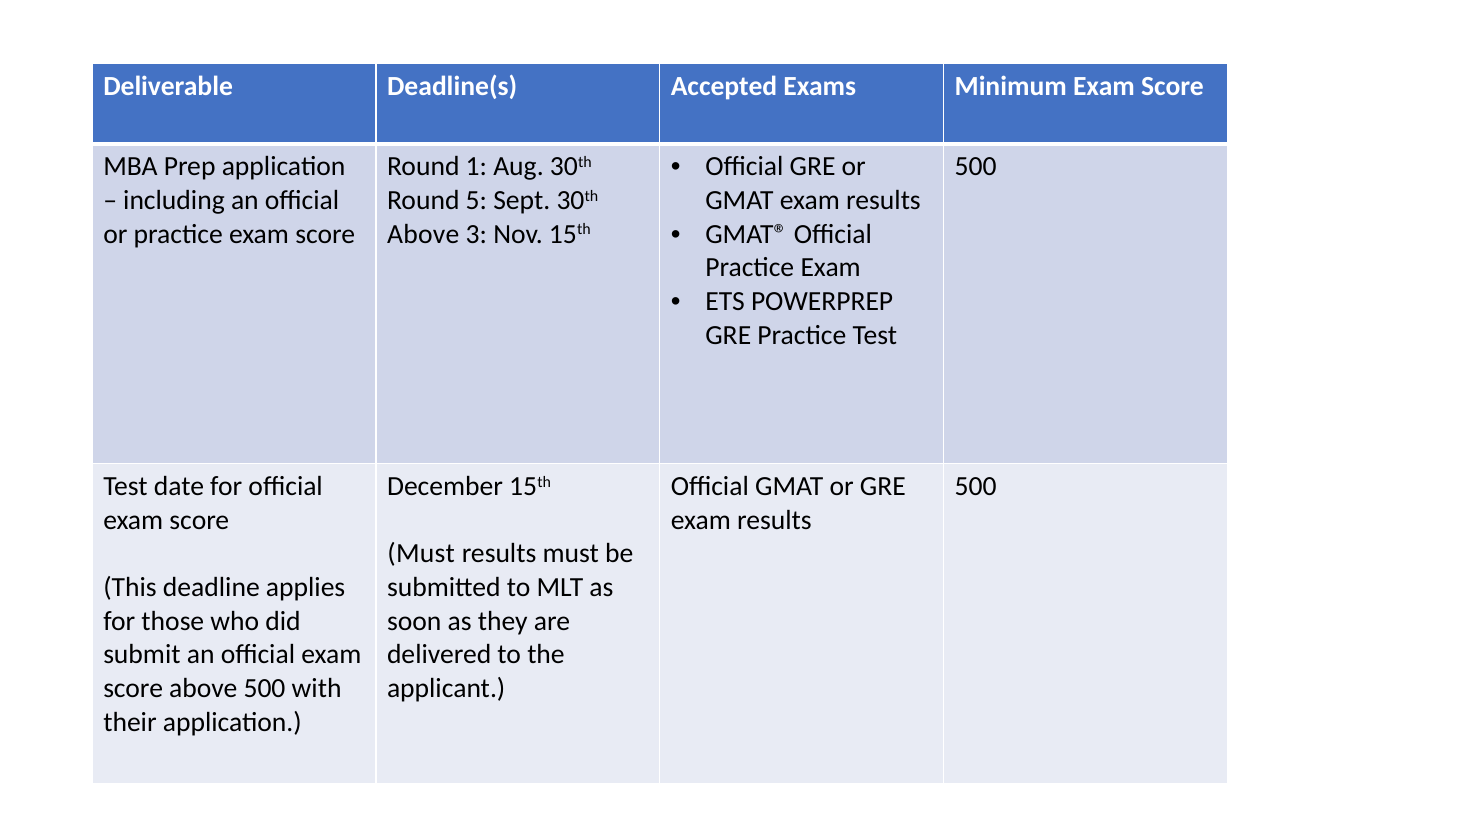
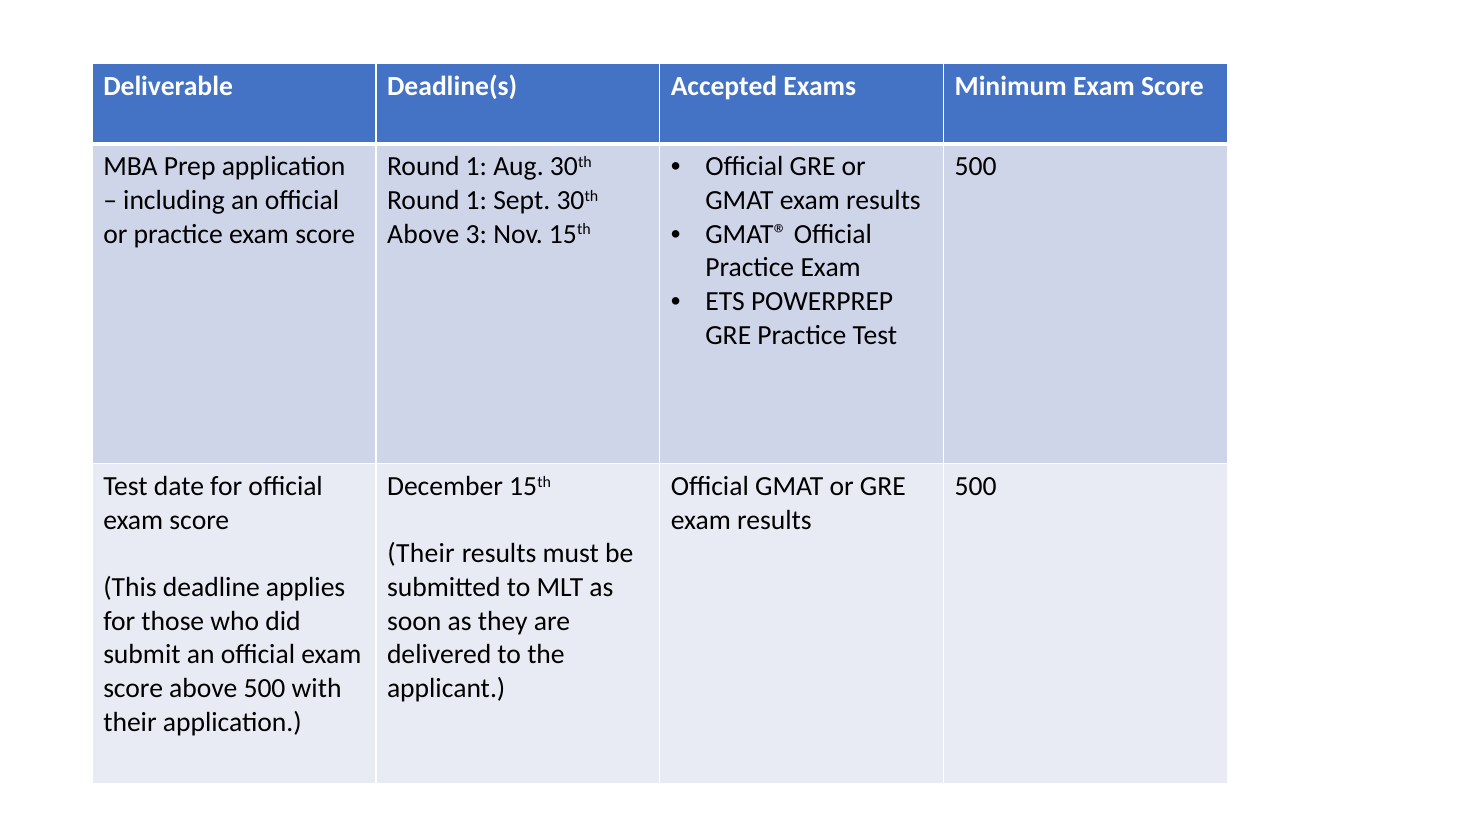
5 at (476, 200): 5 -> 1
Must at (421, 553): Must -> Their
